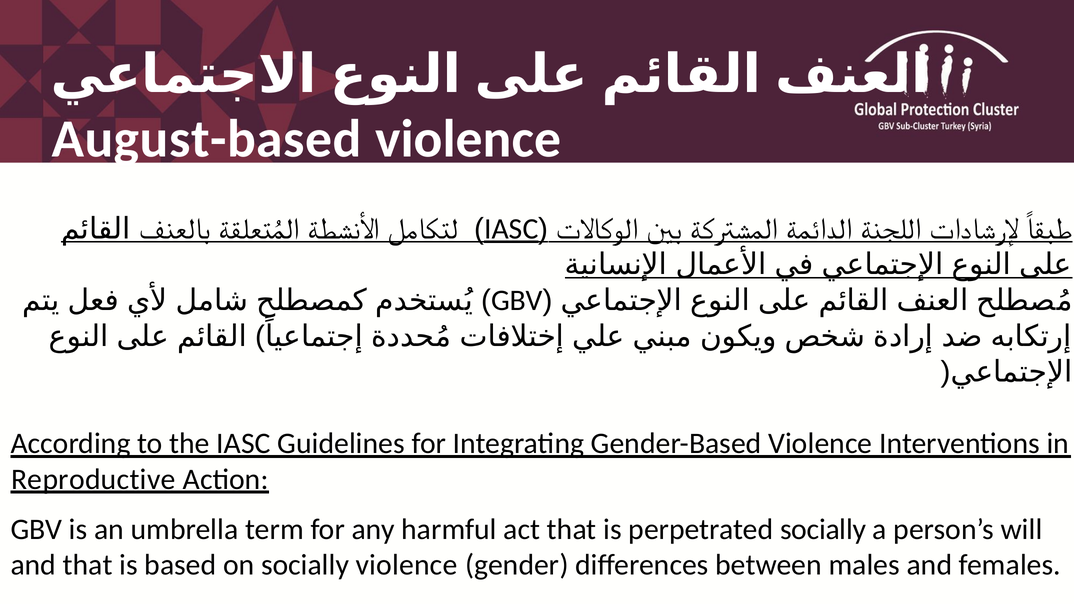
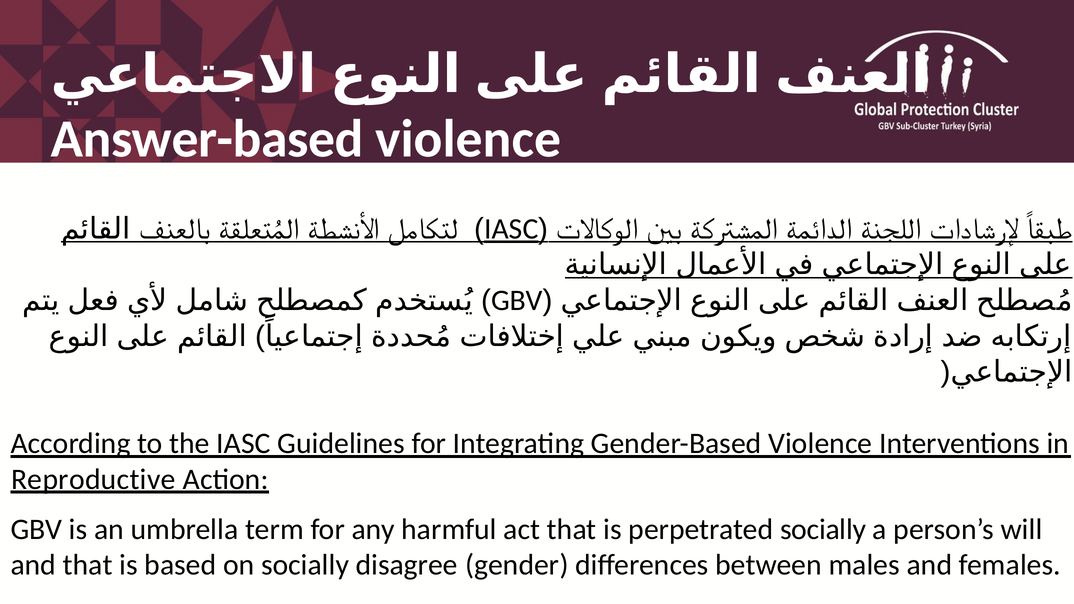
August-based: August-based -> Answer-based
socially violence: violence -> disagree
